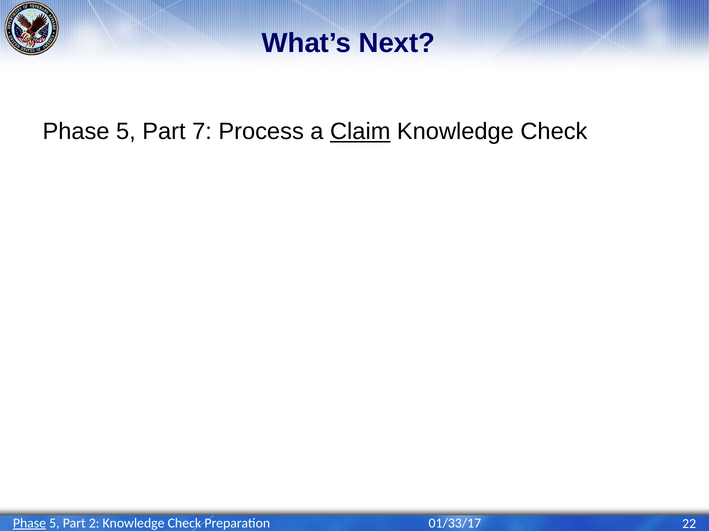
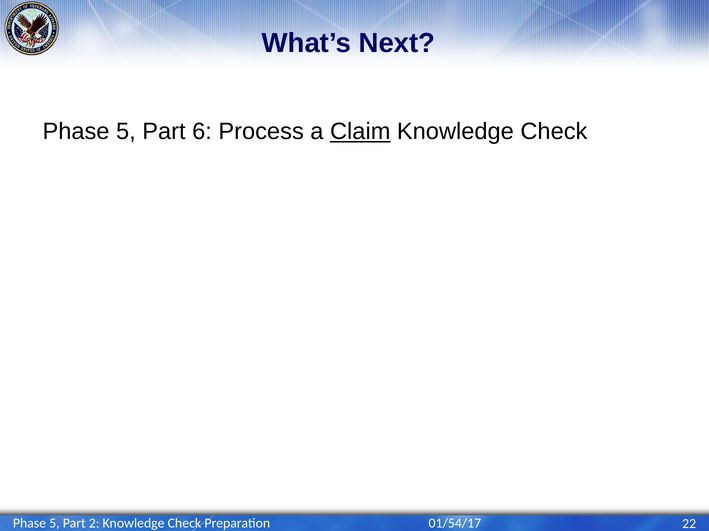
7: 7 -> 6
Phase at (29, 524) underline: present -> none
01/33/17: 01/33/17 -> 01/54/17
